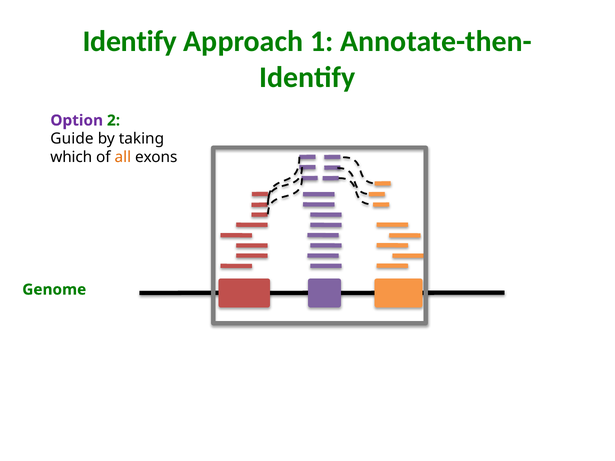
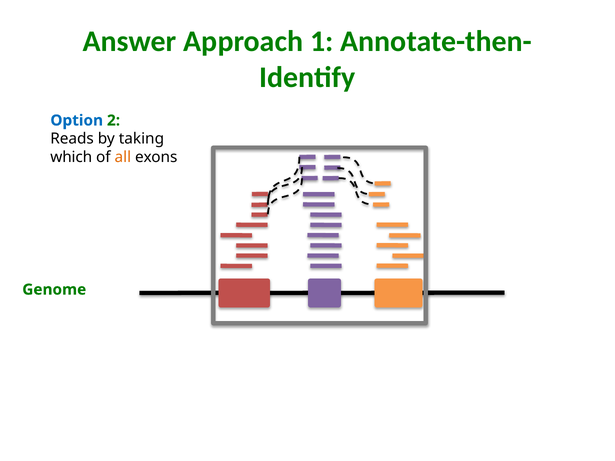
Identify at (130, 42): Identify -> Answer
Option colour: purple -> blue
Guide: Guide -> Reads
